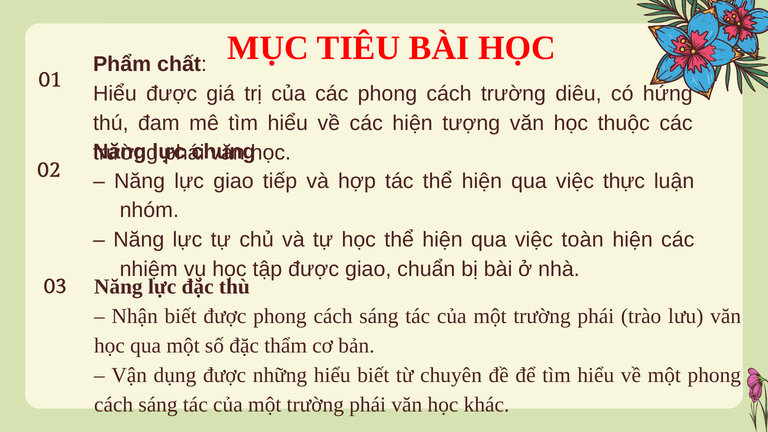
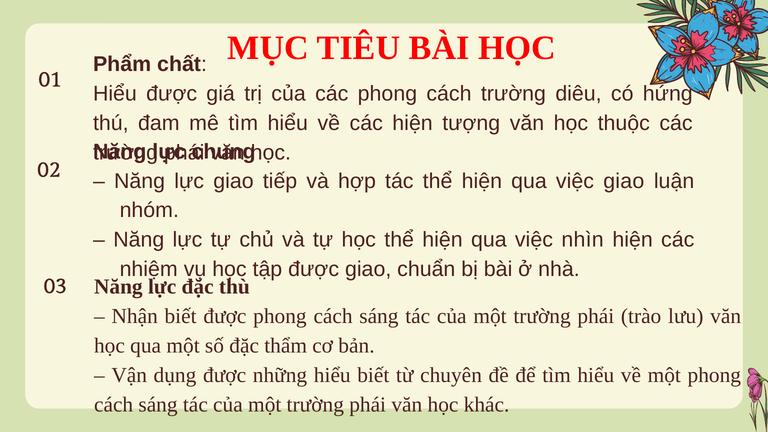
việc thực: thực -> giao
toàn: toàn -> nhìn
